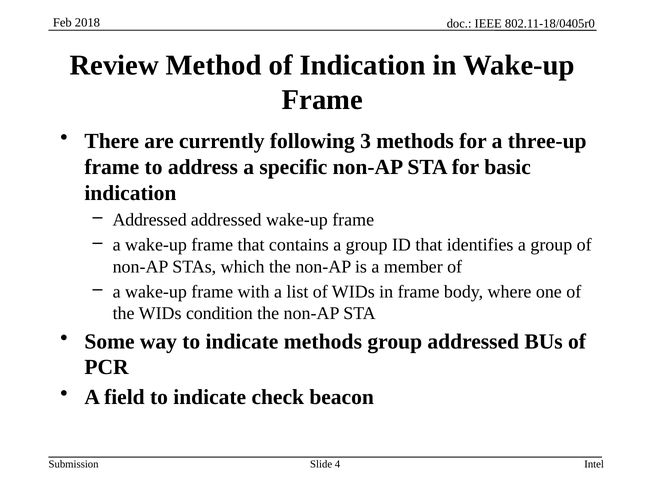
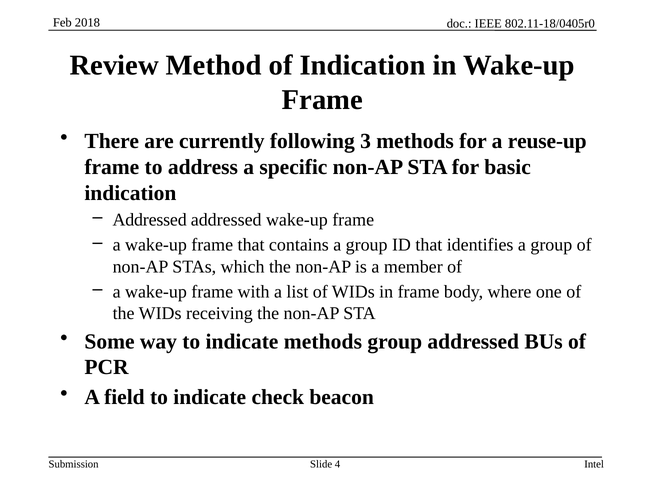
three-up: three-up -> reuse-up
condition: condition -> receiving
